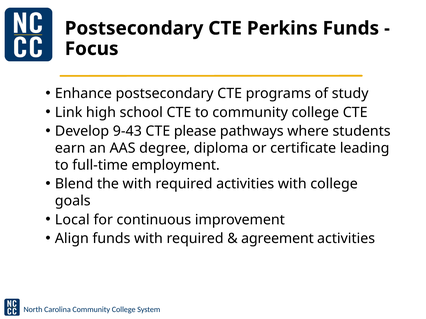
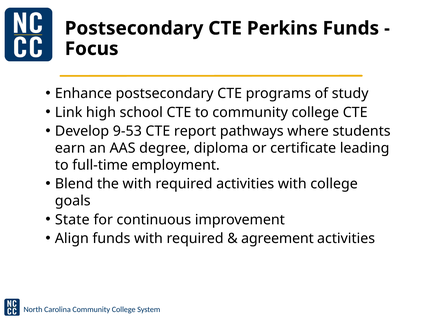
9-43: 9-43 -> 9-53
please: please -> report
Local: Local -> State
